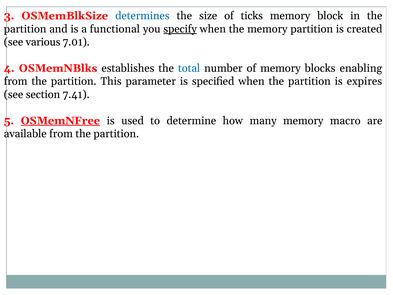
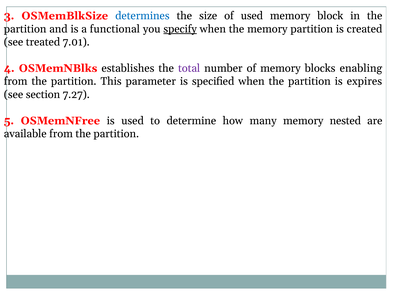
of ticks: ticks -> used
various: various -> treated
total colour: blue -> purple
7.41: 7.41 -> 7.27
OSMemNFree underline: present -> none
macro: macro -> nested
